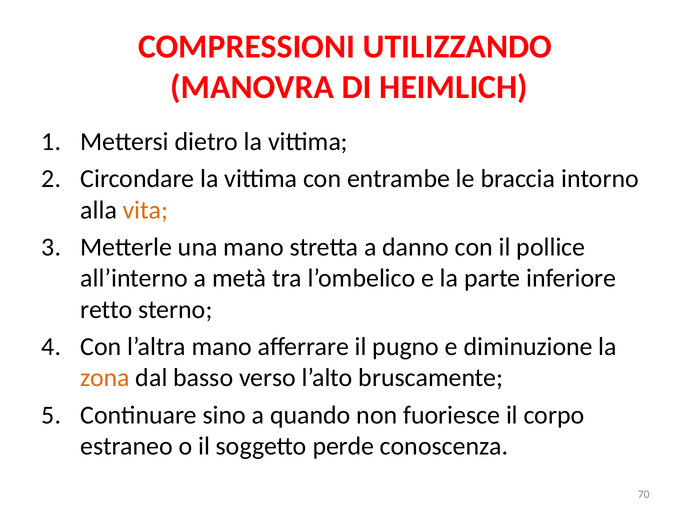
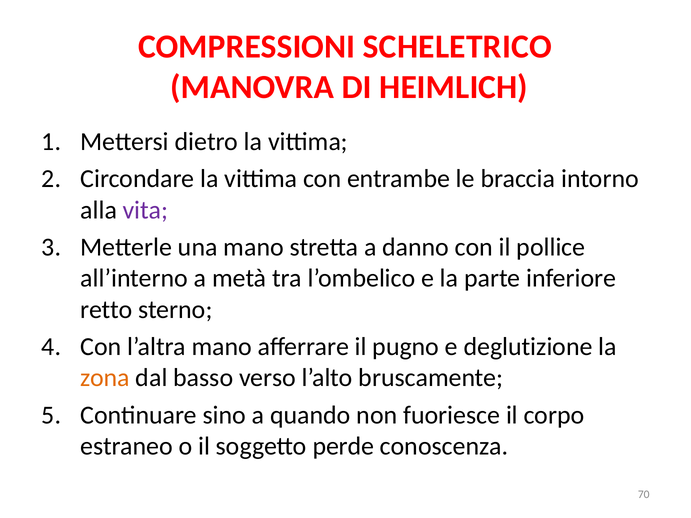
UTILIZZANDO: UTILIZZANDO -> SCHELETRICO
vita colour: orange -> purple
diminuzione: diminuzione -> deglutizione
